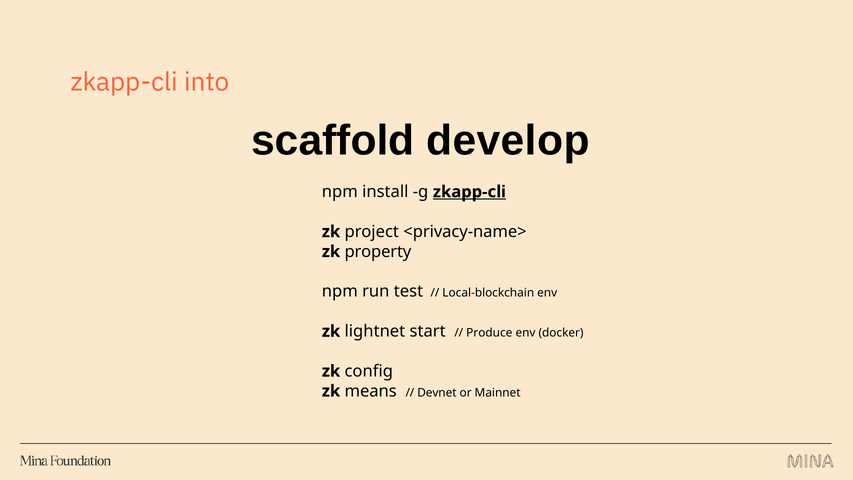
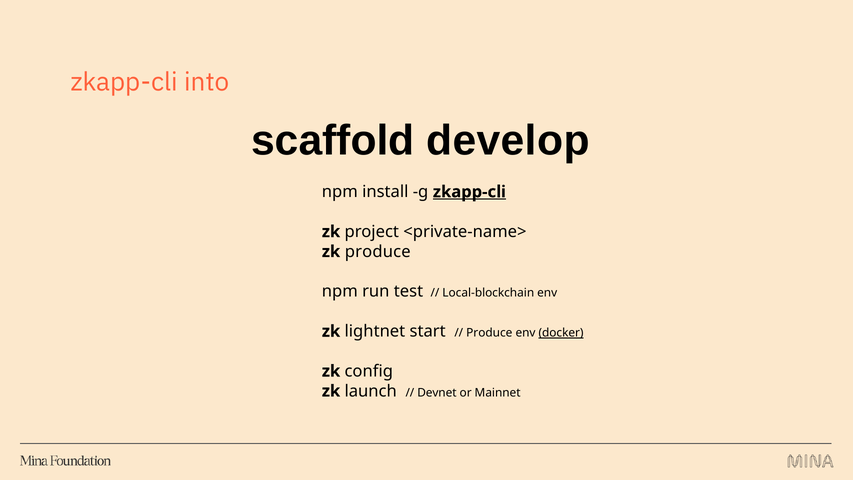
<privacy-name>: <privacy-name> -> <private-name>
zk property: property -> produce
docker underline: none -> present
means: means -> launch
